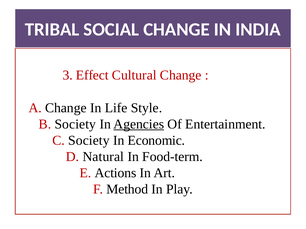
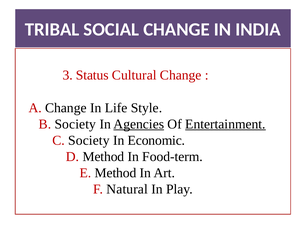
Effect: Effect -> Status
Entertainment underline: none -> present
D Natural: Natural -> Method
E Actions: Actions -> Method
Method: Method -> Natural
